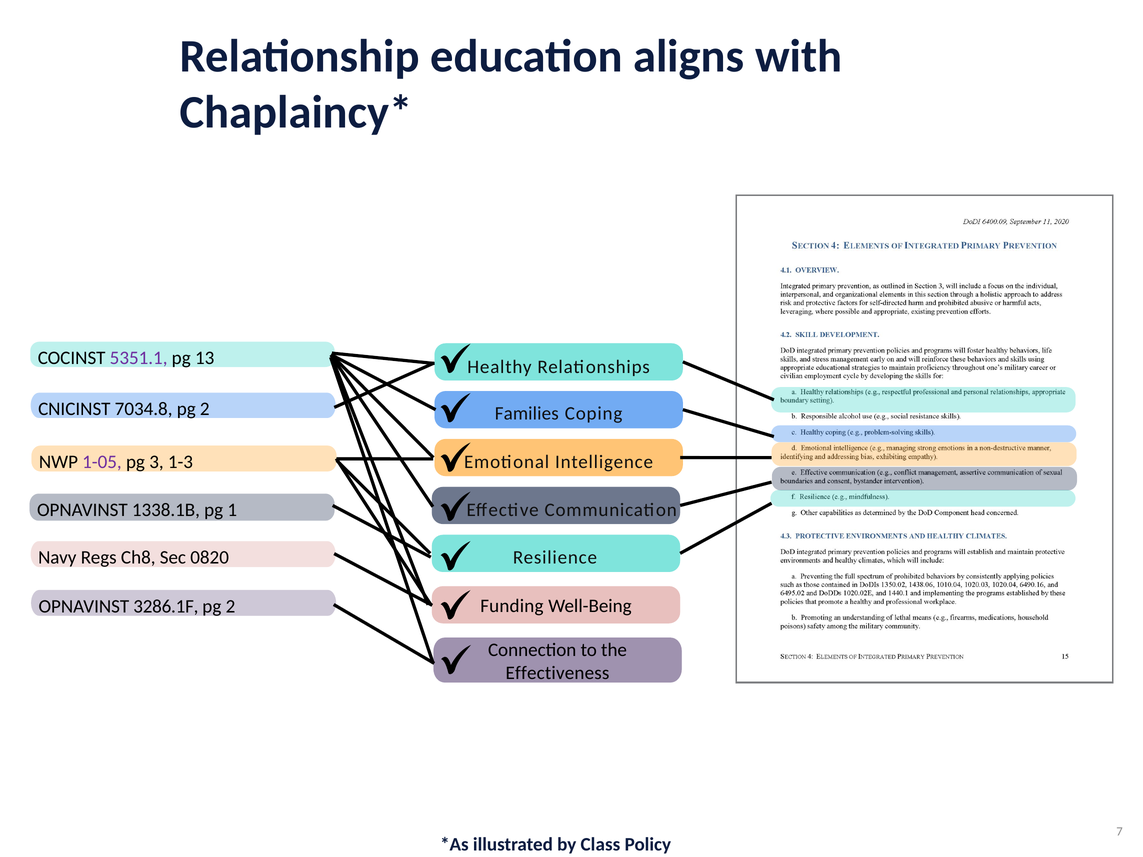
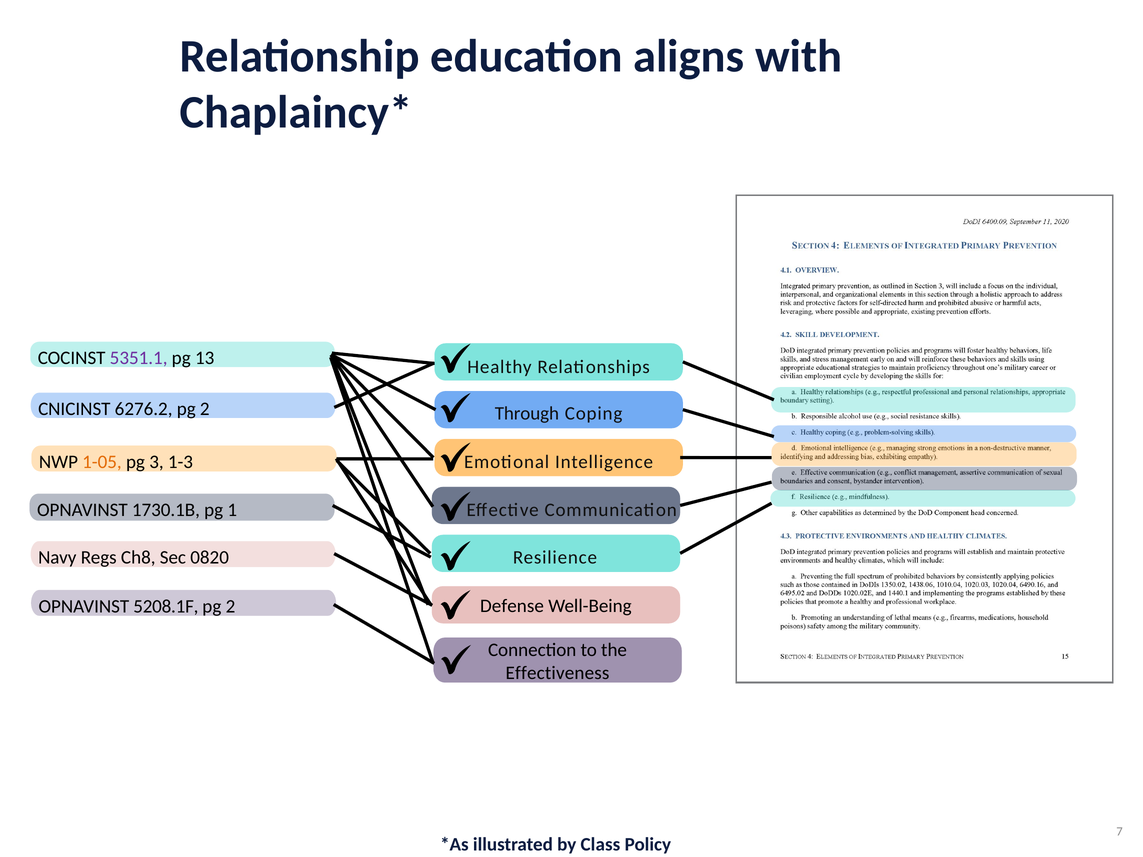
7034.8: 7034.8 -> 6276.2
Families: Families -> Through
1-05 colour: purple -> orange
1338.1B: 1338.1B -> 1730.1B
Funding: Funding -> Defense
3286.1F: 3286.1F -> 5208.1F
